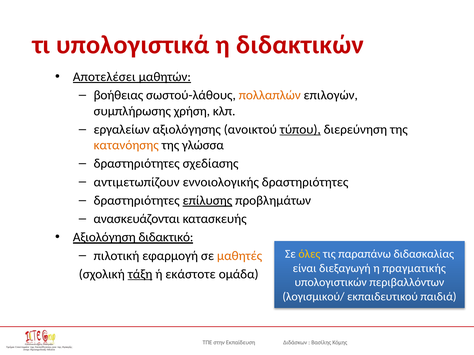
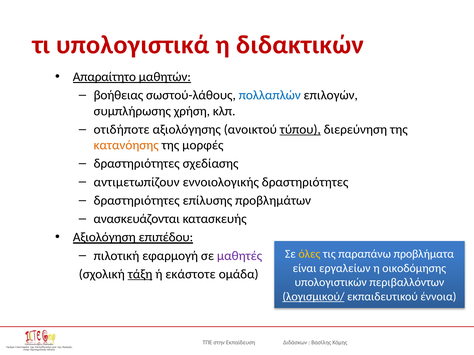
Αποτελέσει: Αποτελέσει -> Απαραίτητο
πολλαπλών colour: orange -> blue
εργαλείων: εργαλείων -> οτιδήποτε
γλώσσα: γλώσσα -> μορφές
επίλυσης underline: present -> none
διδακτικό: διδακτικό -> επιπέδου
μαθητές colour: orange -> purple
διδασκαλίας: διδασκαλίας -> προβλήματα
διεξαγωγή: διεξαγωγή -> εργαλείων
πραγματικής: πραγματικής -> οικοδόμησης
λογισμικού/ underline: none -> present
παιδιά: παιδιά -> έννοια
